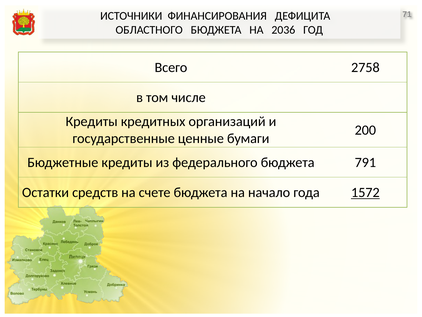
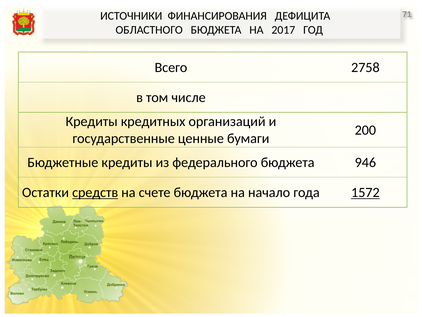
2036: 2036 -> 2017
791: 791 -> 946
средств underline: none -> present
